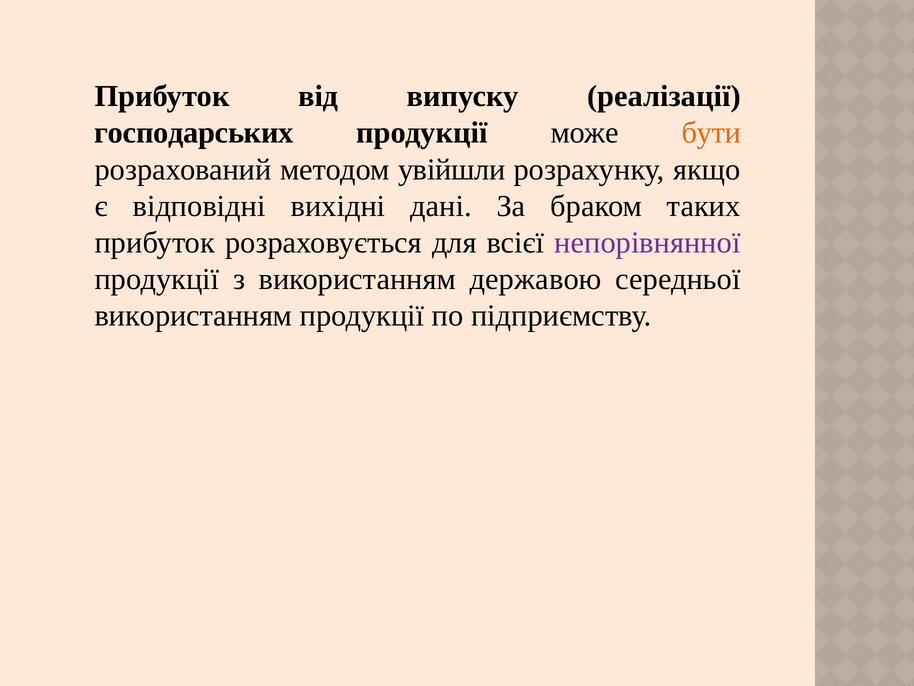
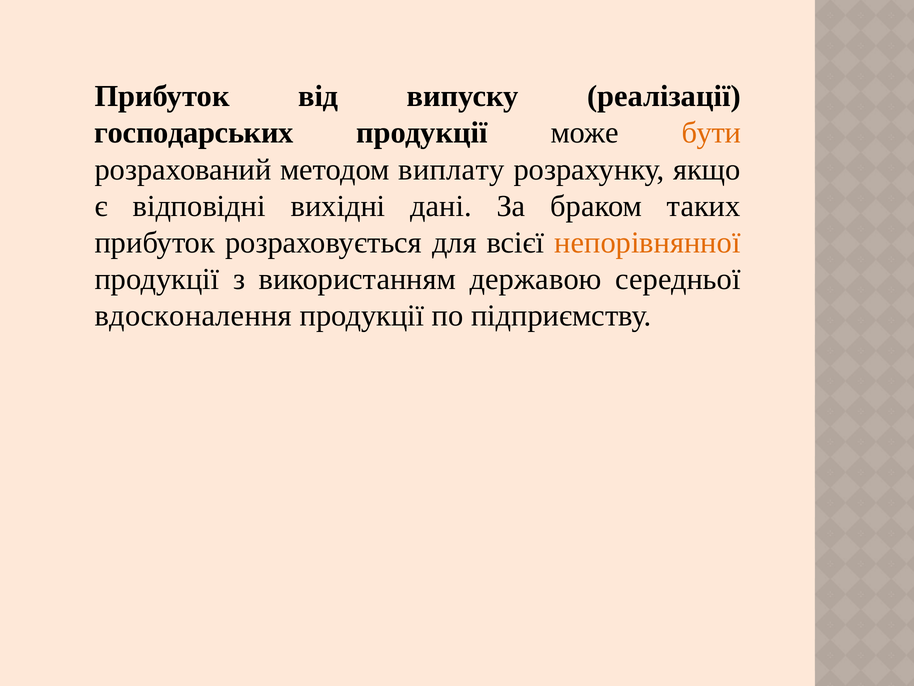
увійшли: увійшли -> виплату
непорівнянної colour: purple -> orange
використанням at (193, 316): використанням -> вдосконалення
